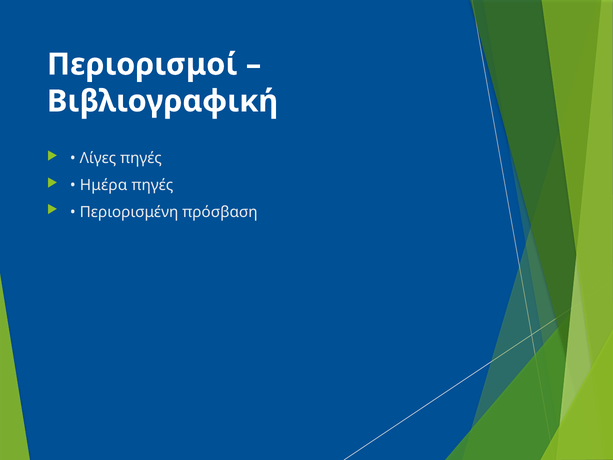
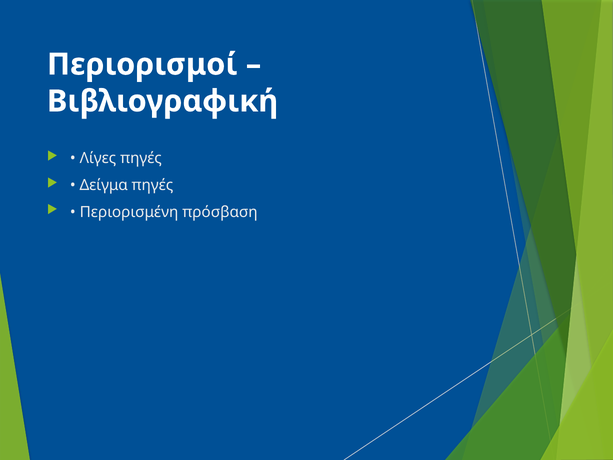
Ημέρα: Ημέρα -> Δείγμα
